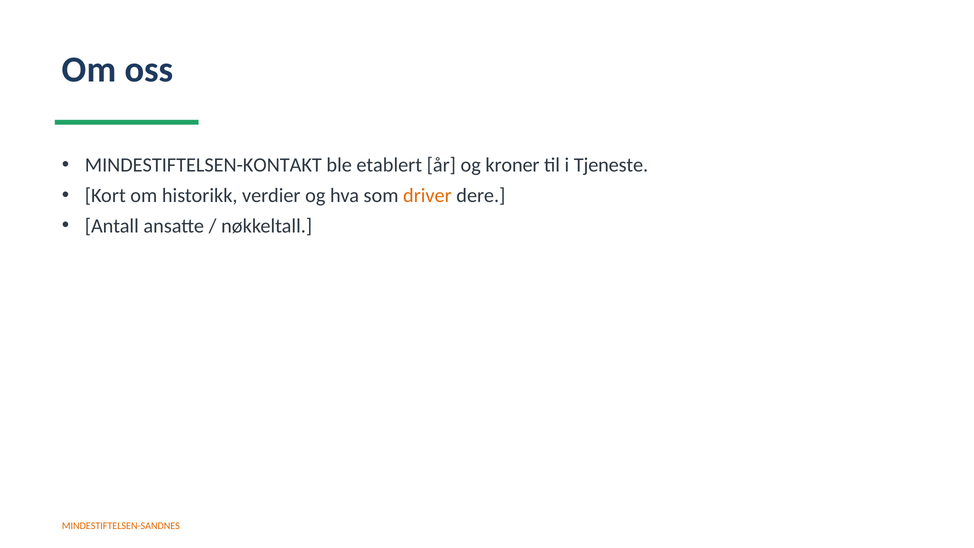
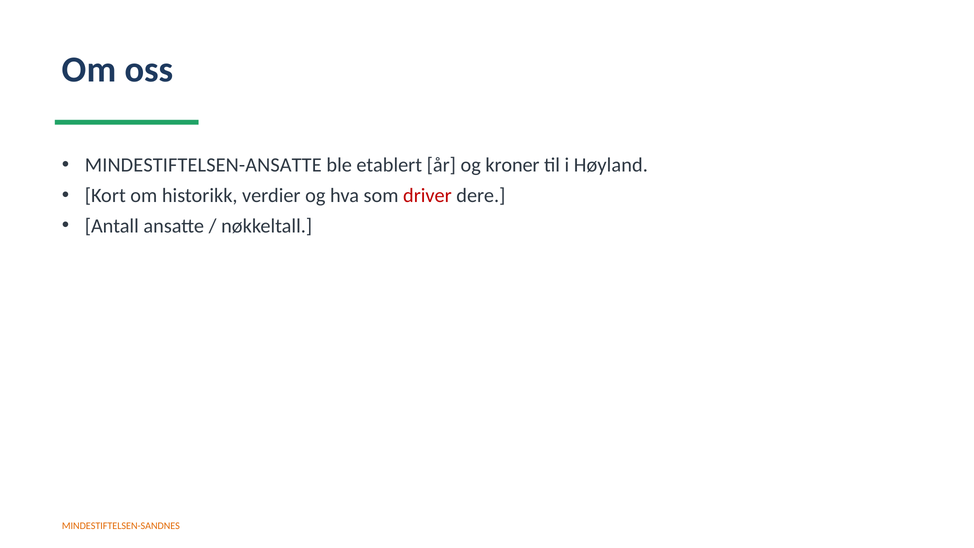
MINDESTIFTELSEN-KONTAKT: MINDESTIFTELSEN-KONTAKT -> MINDESTIFTELSEN-ANSATTE
Tjeneste: Tjeneste -> Høyland
driver colour: orange -> red
